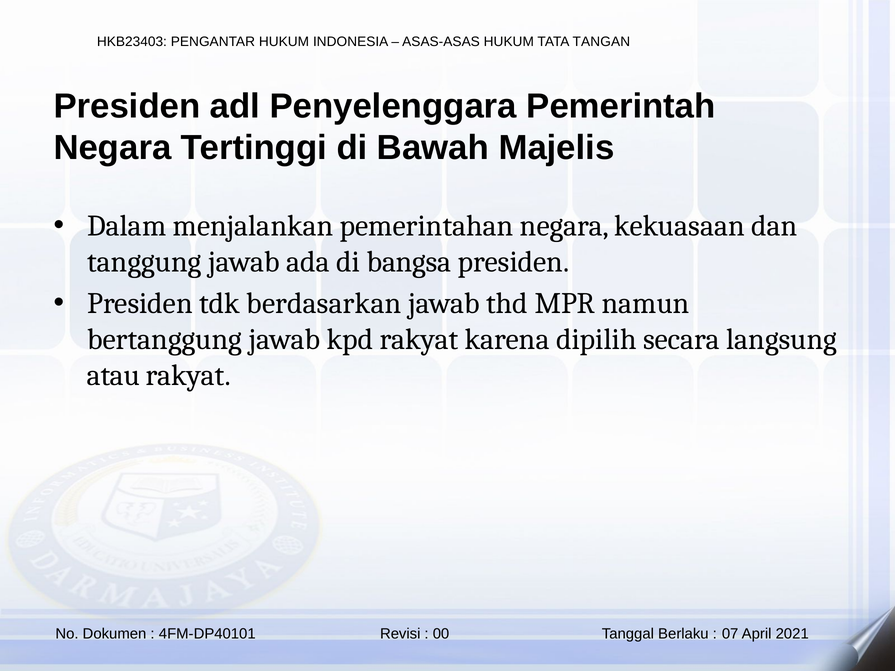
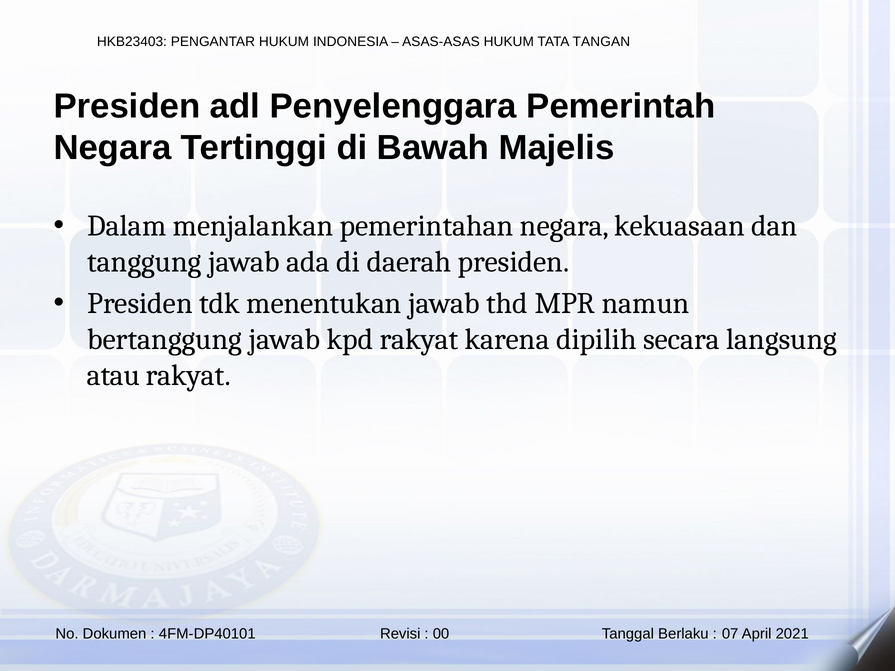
bangsa: bangsa -> daerah
berdasarkan: berdasarkan -> menentukan
